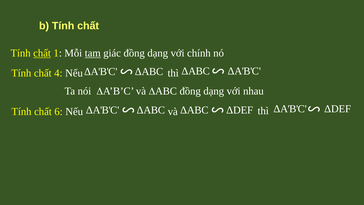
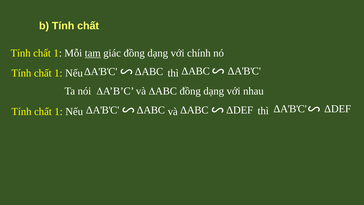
chất at (42, 53) underline: present -> none
4 at (58, 73): 4 -> 1
6 at (59, 112): 6 -> 1
